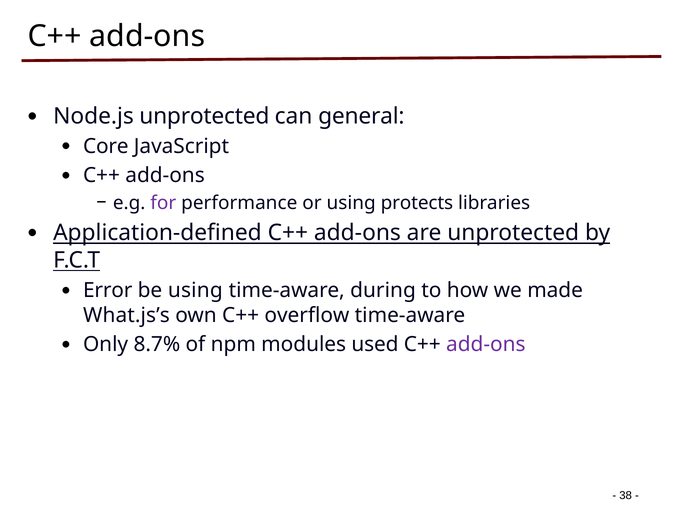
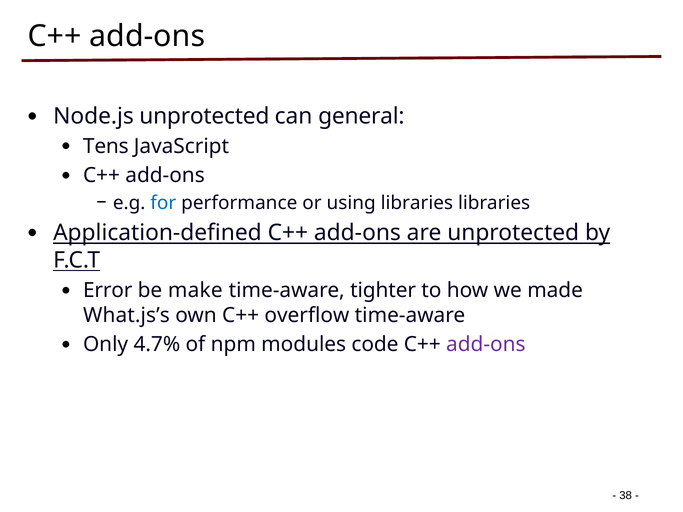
Core: Core -> Tens
for colour: purple -> blue
using protects: protects -> libraries
be using: using -> make
during: during -> tighter
8.7%: 8.7% -> 4.7%
used: used -> code
